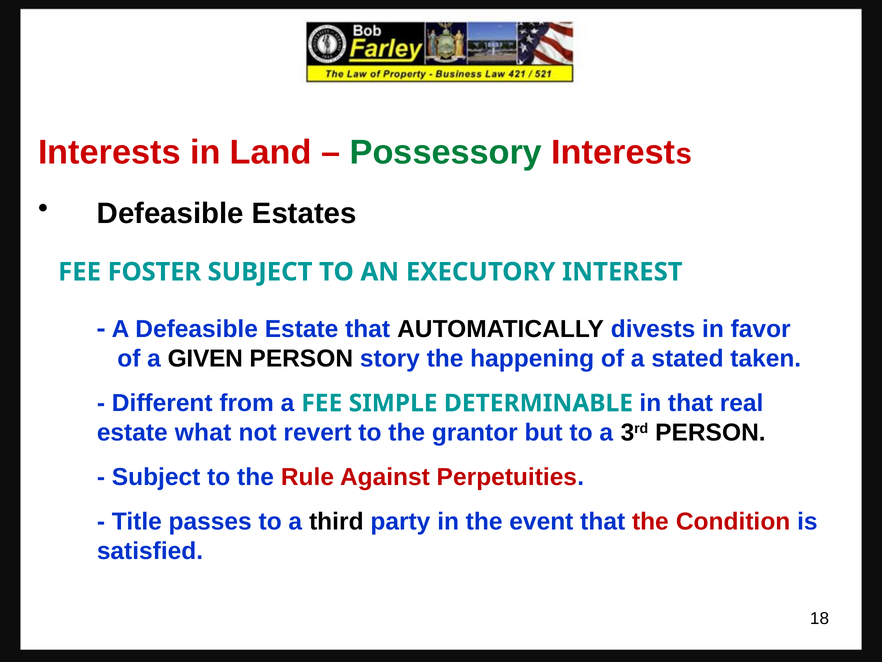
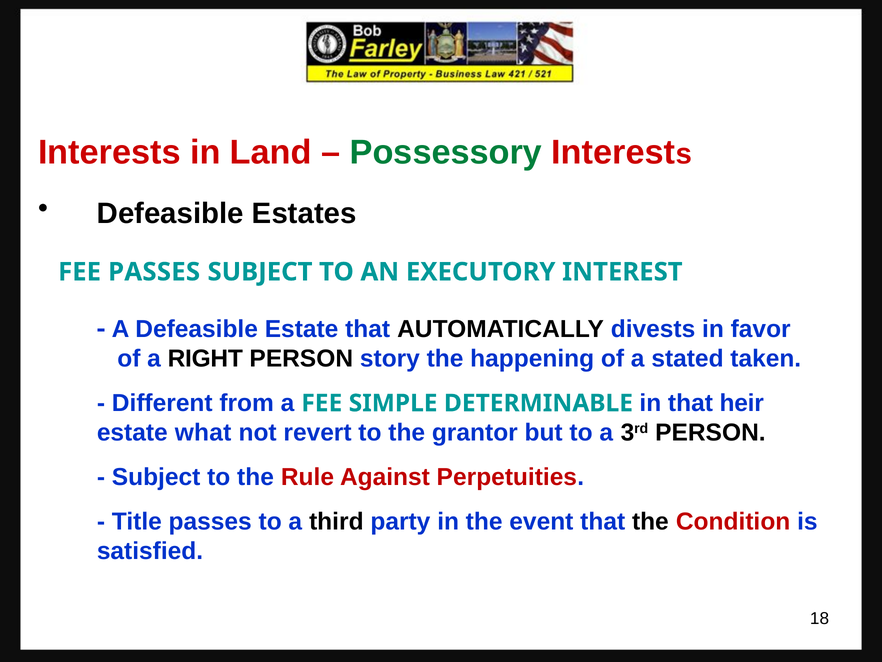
FEE FOSTER: FOSTER -> PASSES
GIVEN: GIVEN -> RIGHT
real: real -> heir
the at (650, 521) colour: red -> black
